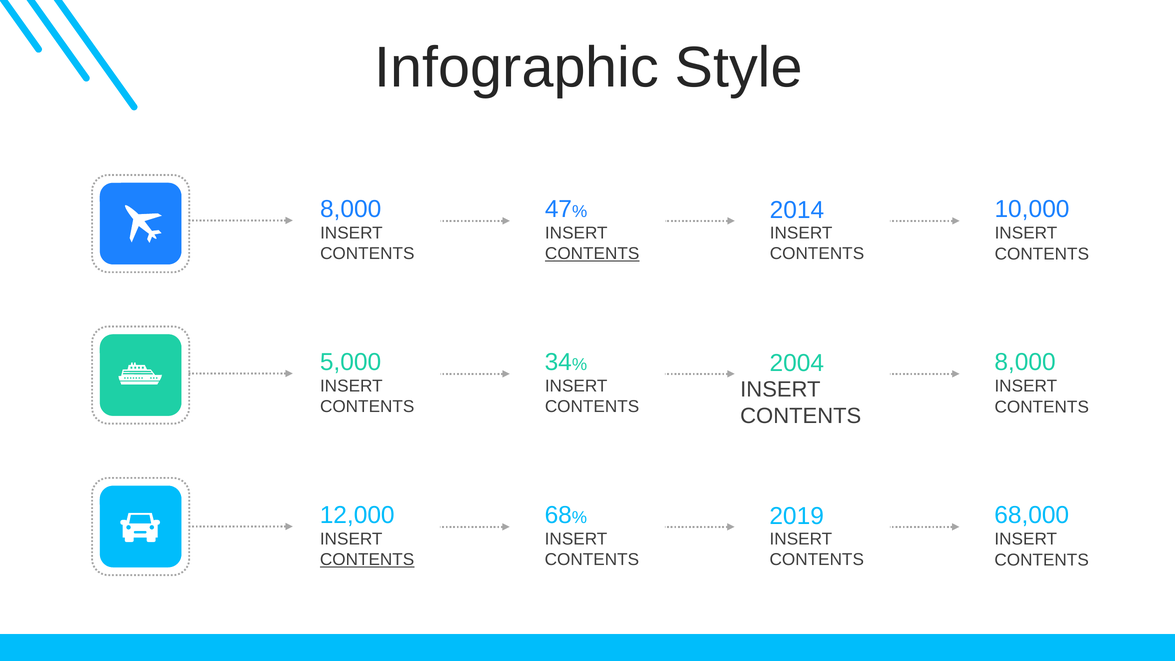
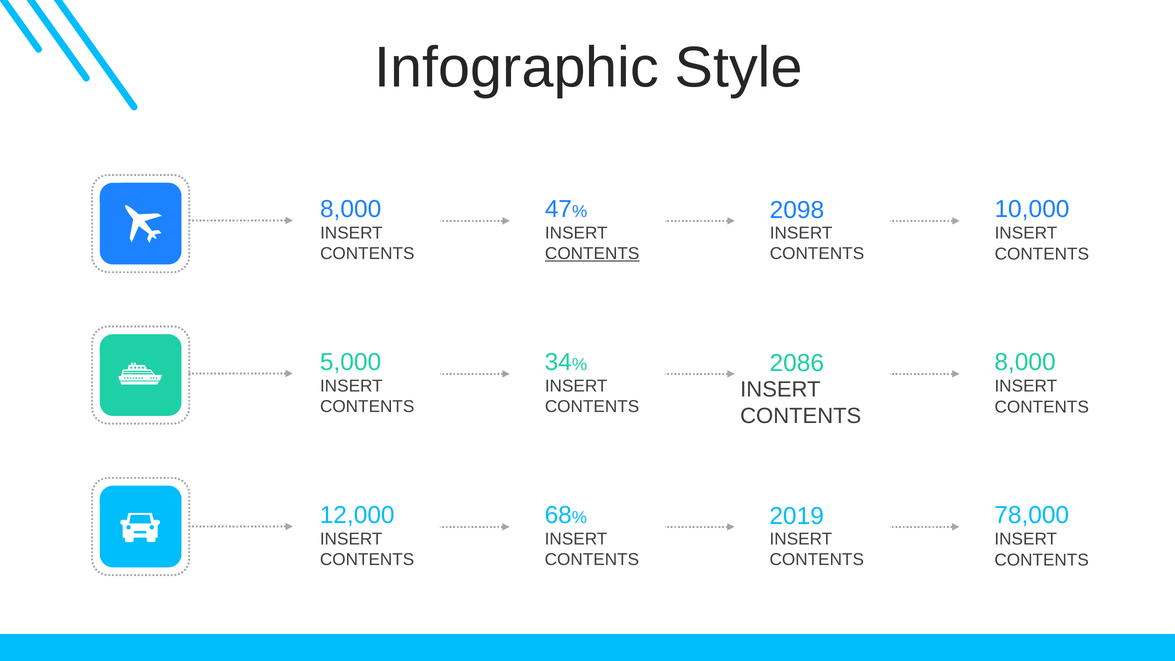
2014: 2014 -> 2098
2004: 2004 -> 2086
68,000: 68,000 -> 78,000
CONTENTS at (367, 560) underline: present -> none
